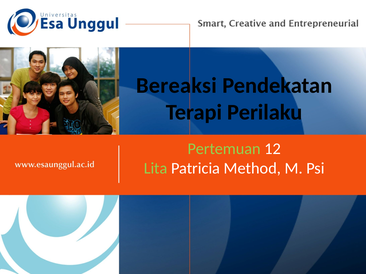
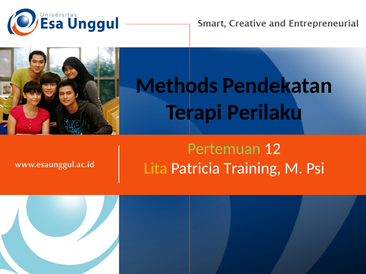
Bereaksi: Bereaksi -> Methods
Lita colour: light green -> yellow
Method: Method -> Training
